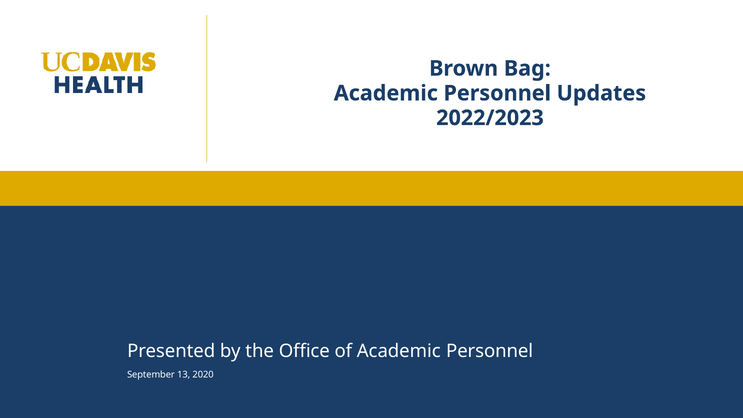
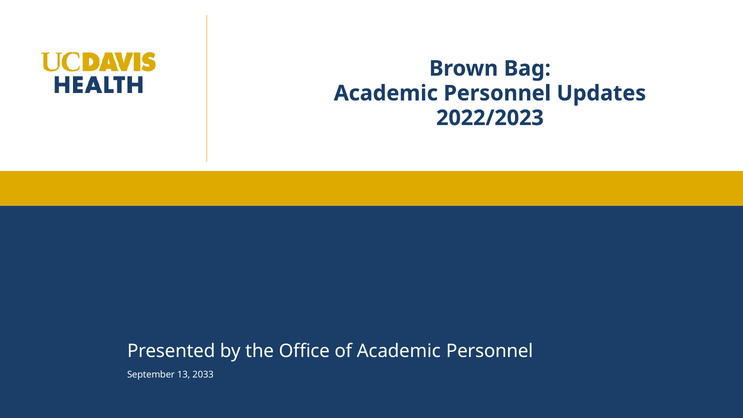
2020: 2020 -> 2033
